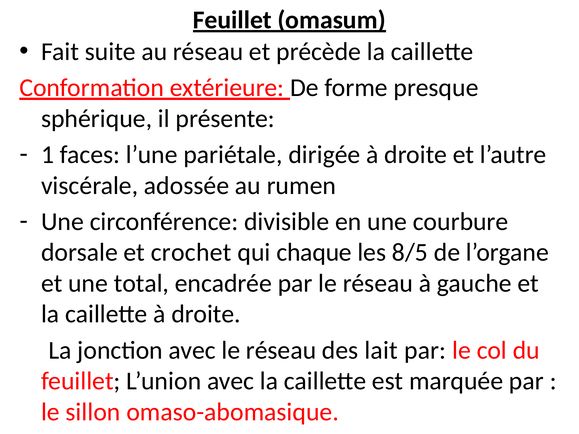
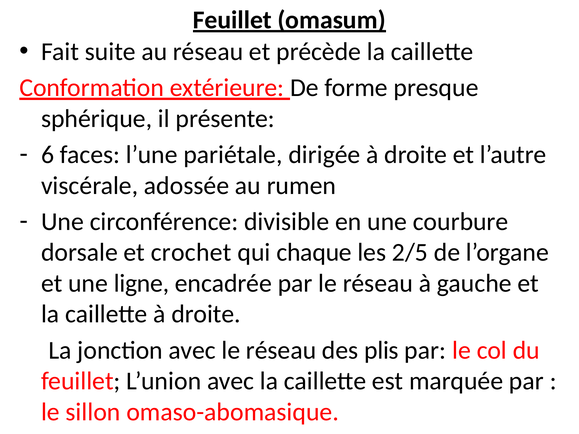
1: 1 -> 6
8/5: 8/5 -> 2/5
total: total -> ligne
lait: lait -> plis
